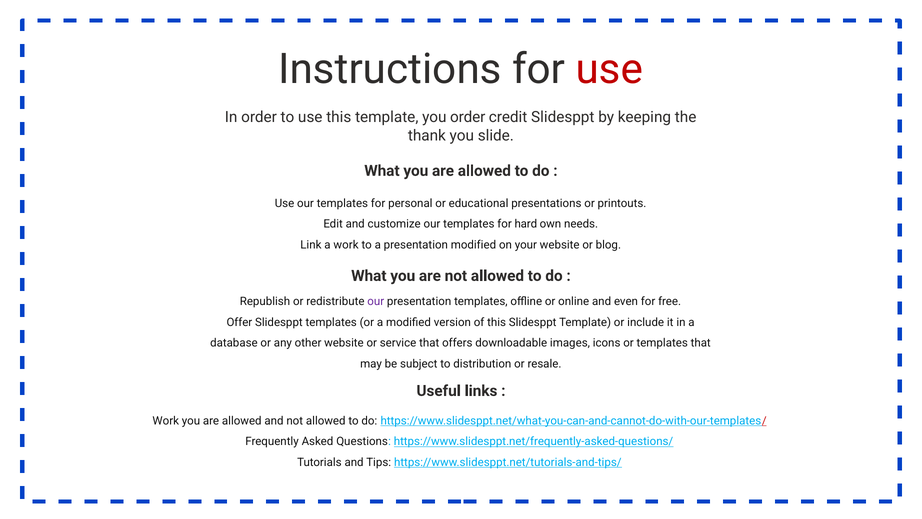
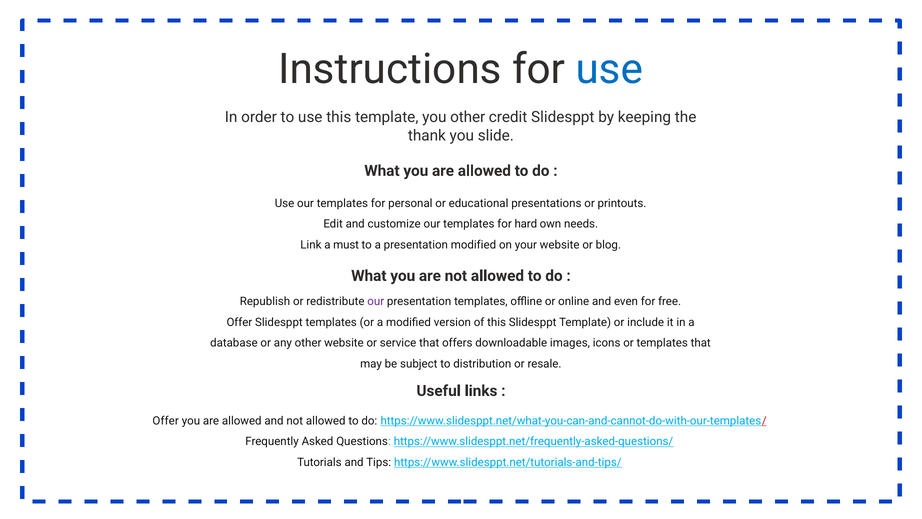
use at (609, 69) colour: red -> blue
you order: order -> other
a work: work -> must
Work at (166, 421): Work -> Offer
